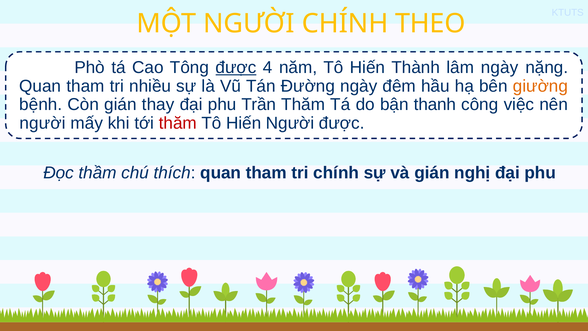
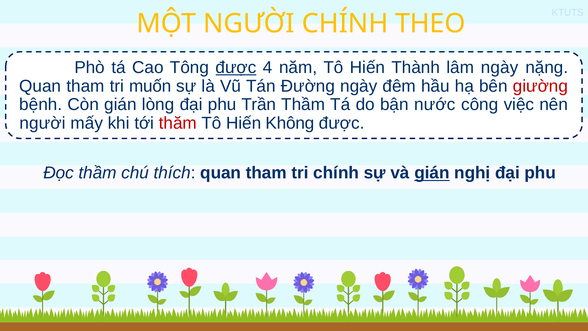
nhiều: nhiều -> muốn
giường colour: orange -> red
thay: thay -> lòng
Trần Thăm: Thăm -> Thầm
thanh: thanh -> nước
Hiến Người: Người -> Không
gián at (432, 173) underline: none -> present
